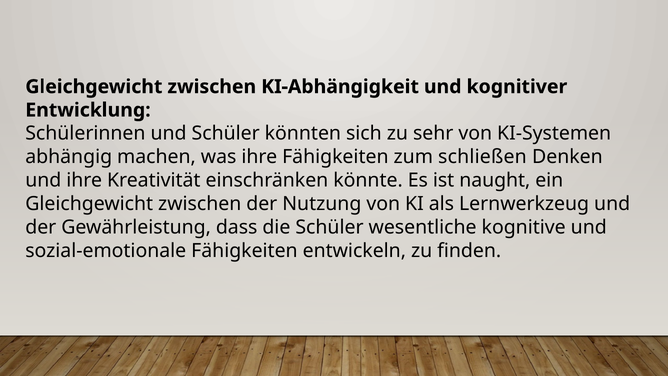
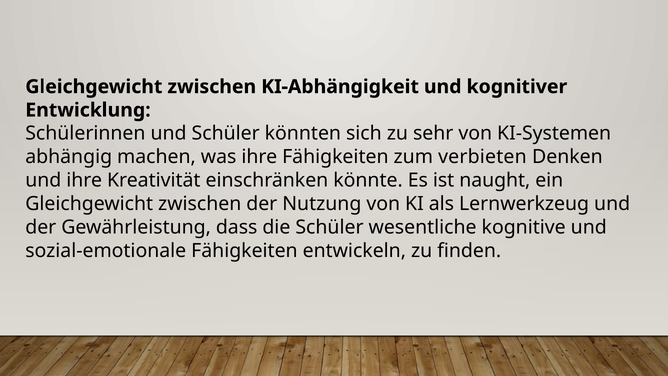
schließen: schließen -> verbieten
